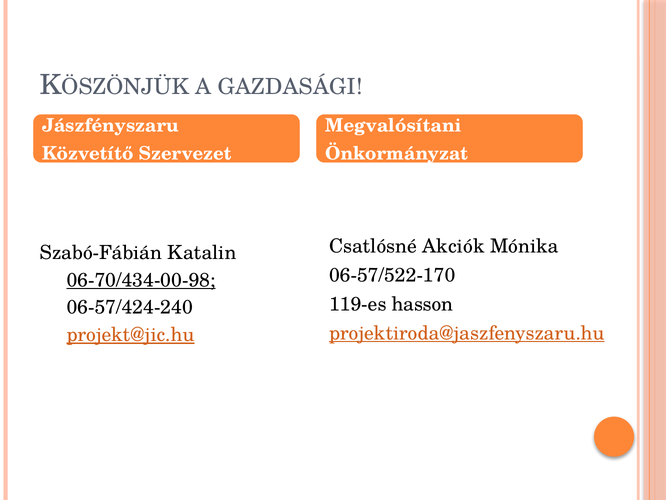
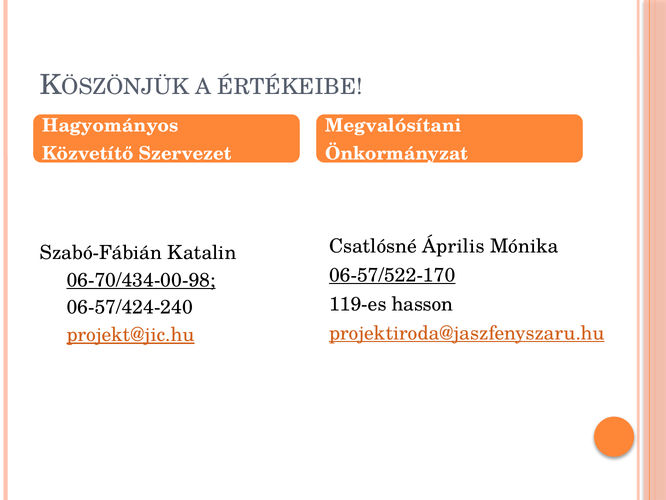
GAZDASÁGI: GAZDASÁGI -> ÉRTÉKEIBE
Jászfényszaru: Jászfényszaru -> Hagyományos
Akciók: Akciók -> Április
06-57/522-170 underline: none -> present
